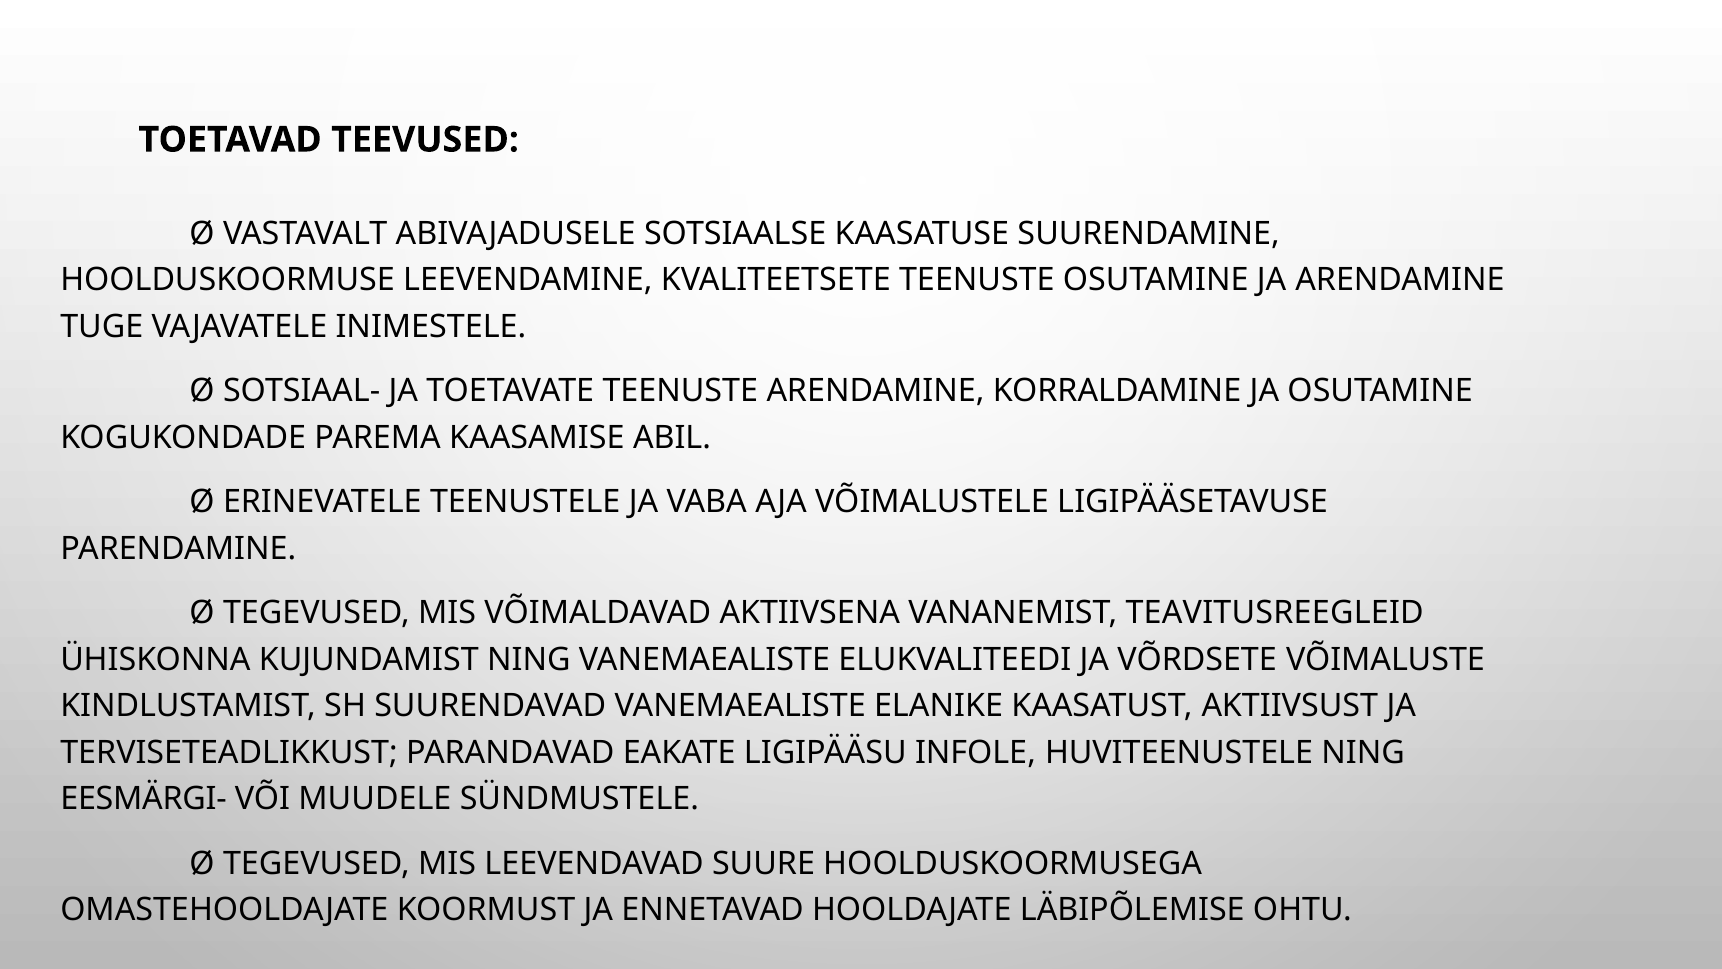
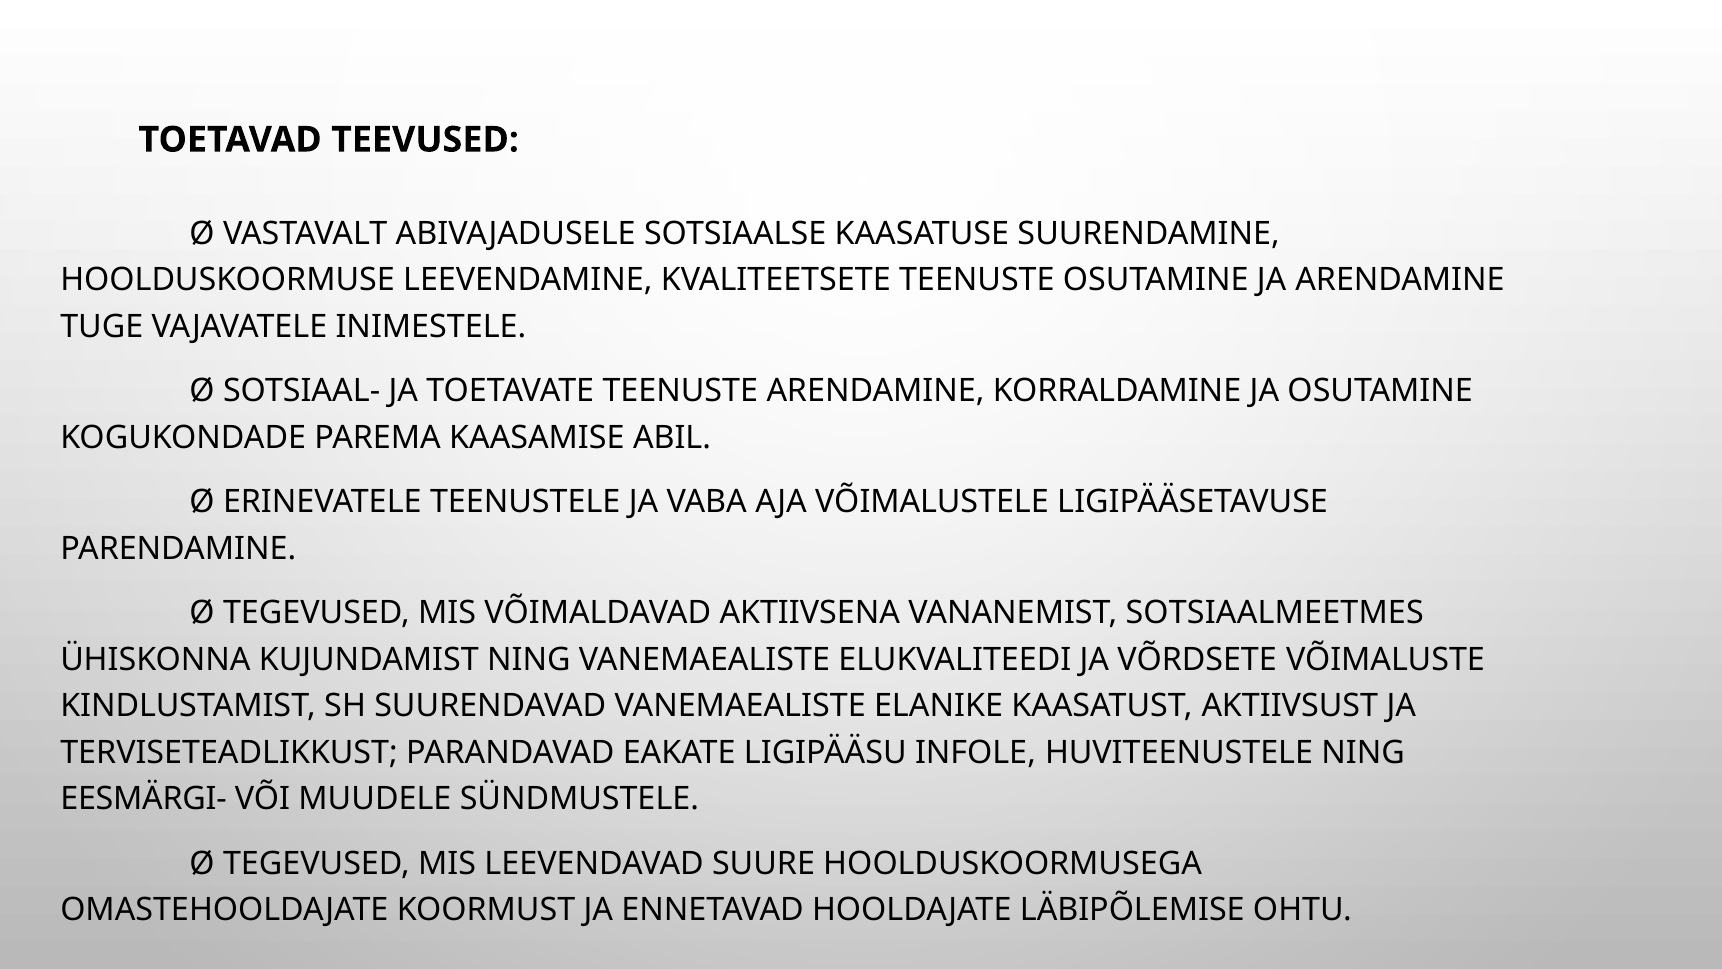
TEAVITUSREEGLEID: TEAVITUSREEGLEID -> SOTSIAALMEETMES
